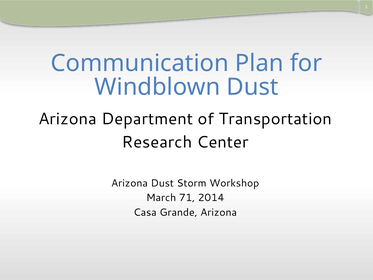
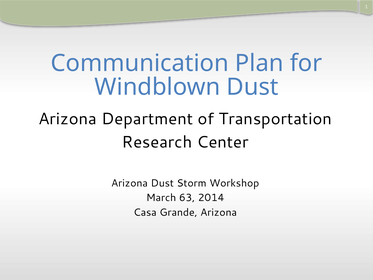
71: 71 -> 63
